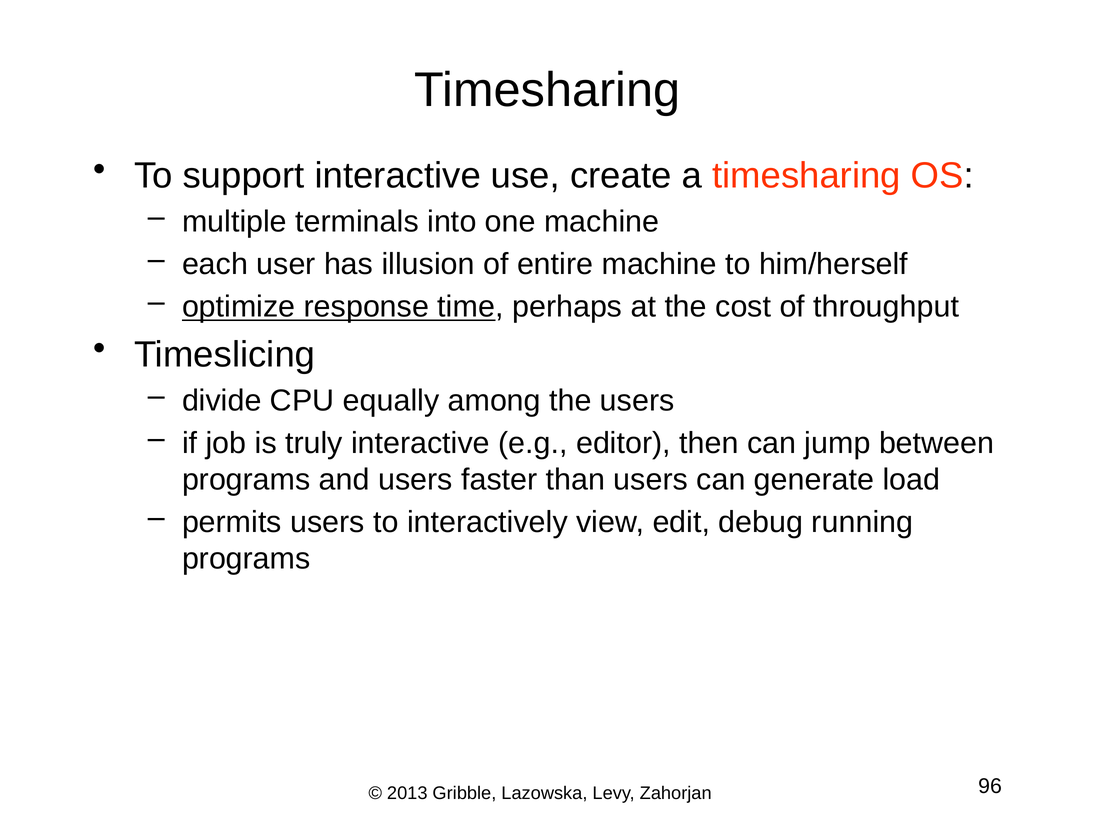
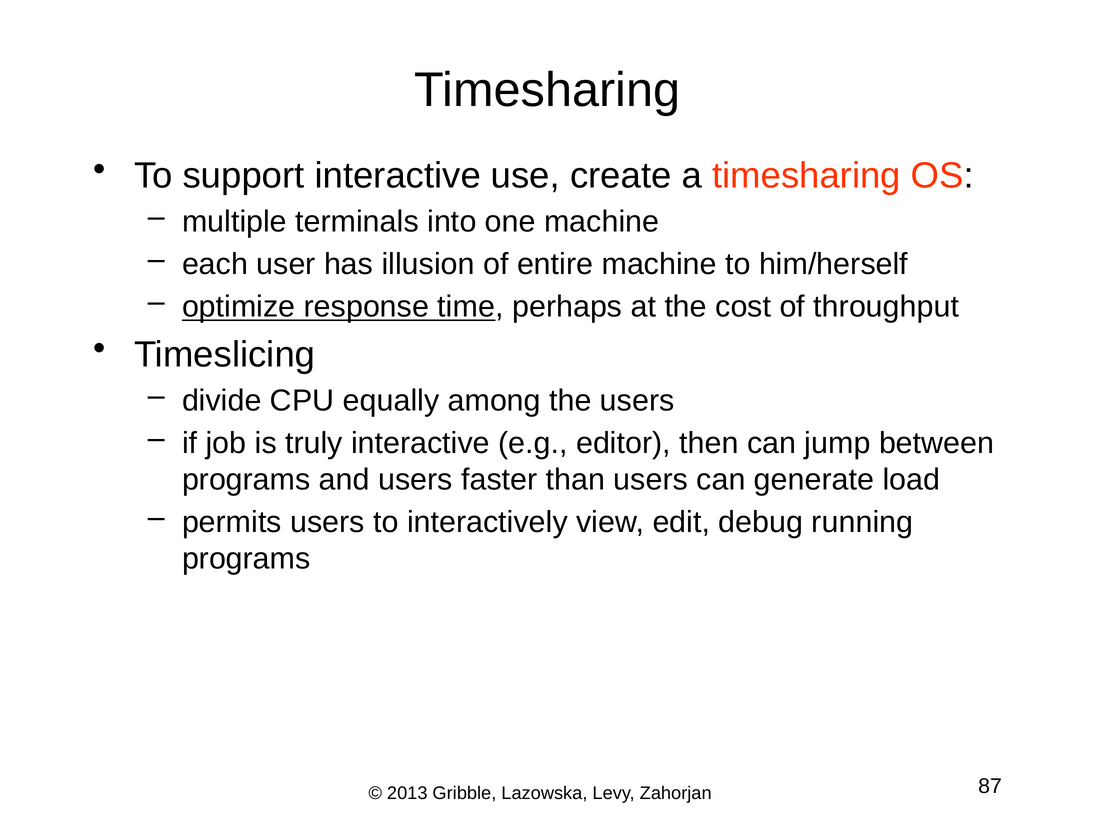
96: 96 -> 87
